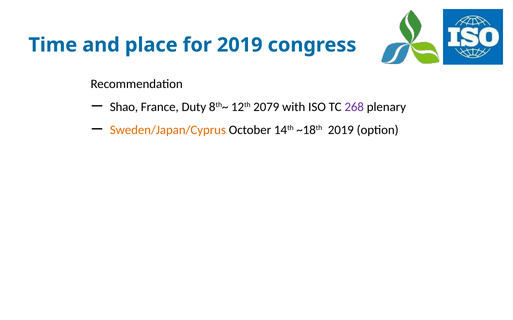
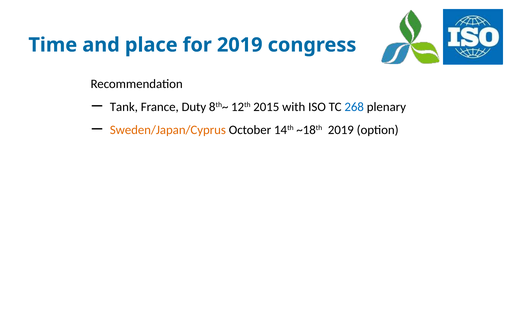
Shao: Shao -> Tank
2079: 2079 -> 2015
268 colour: purple -> blue
